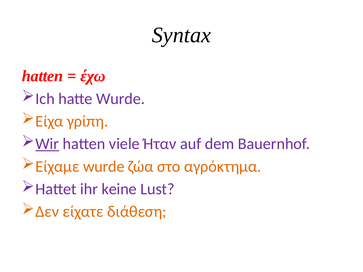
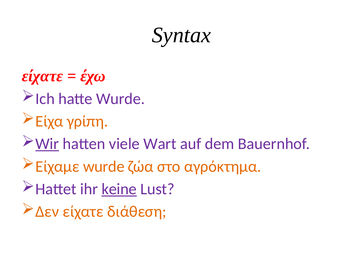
hatten at (42, 76): hatten -> είχατε
Ήταν: Ήταν -> Wart
keine underline: none -> present
